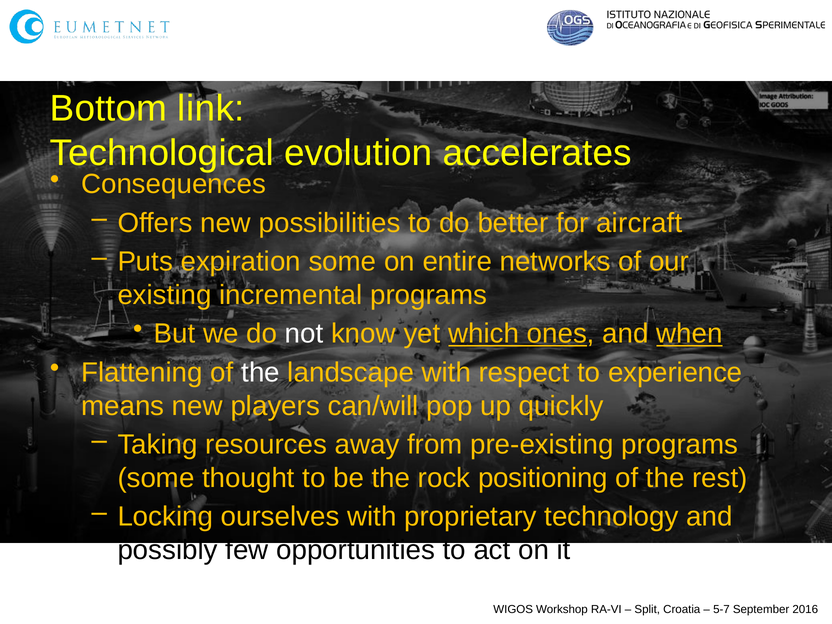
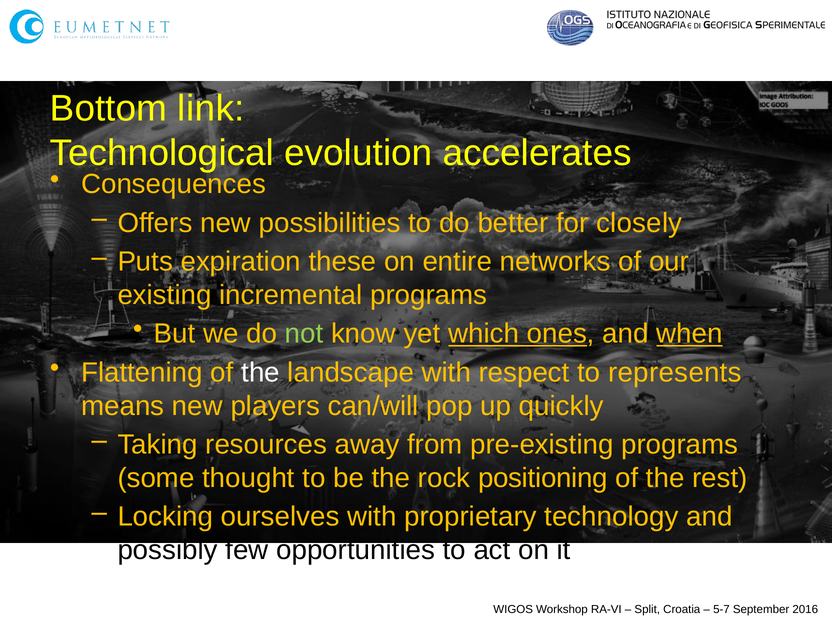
aircraft: aircraft -> closely
expiration some: some -> these
not colour: white -> light green
experience: experience -> represents
